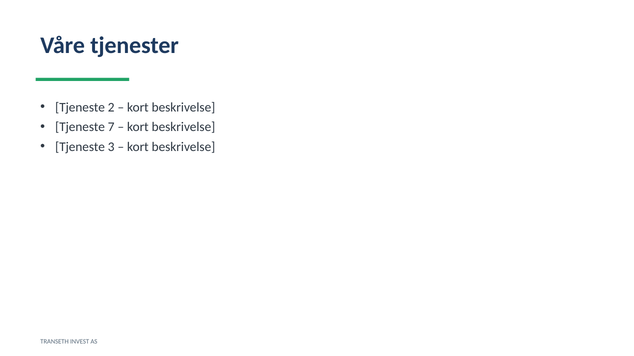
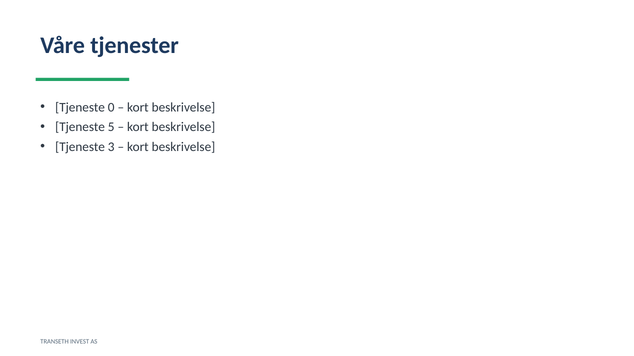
2: 2 -> 0
7: 7 -> 5
